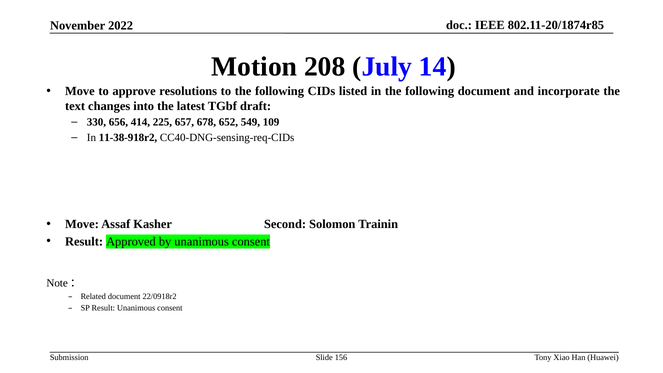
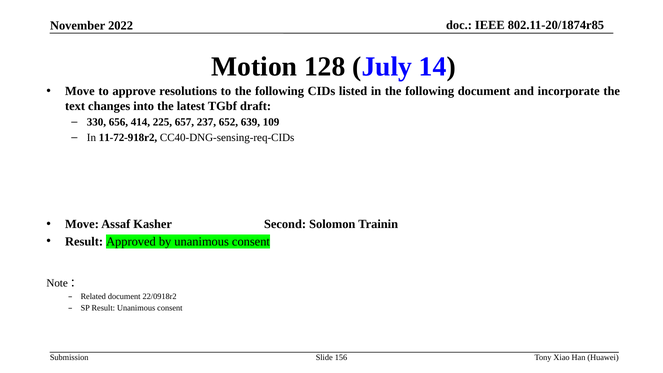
208: 208 -> 128
678: 678 -> 237
549: 549 -> 639
11-38-918r2: 11-38-918r2 -> 11-72-918r2
